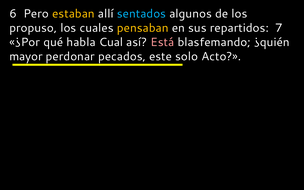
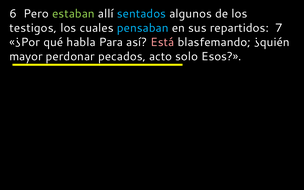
estaban colour: yellow -> light green
propuso: propuso -> testigos
pensaban colour: yellow -> light blue
Cual: Cual -> Para
este: este -> acto
Acto: Acto -> Esos
